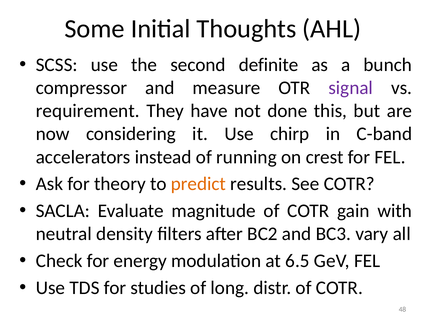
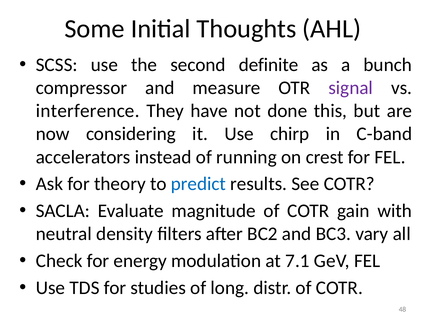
requirement: requirement -> interference
predict colour: orange -> blue
6.5: 6.5 -> 7.1
